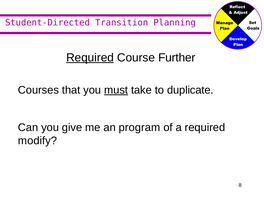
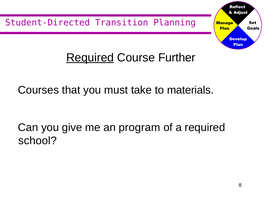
must underline: present -> none
duplicate: duplicate -> materials
modify: modify -> school
